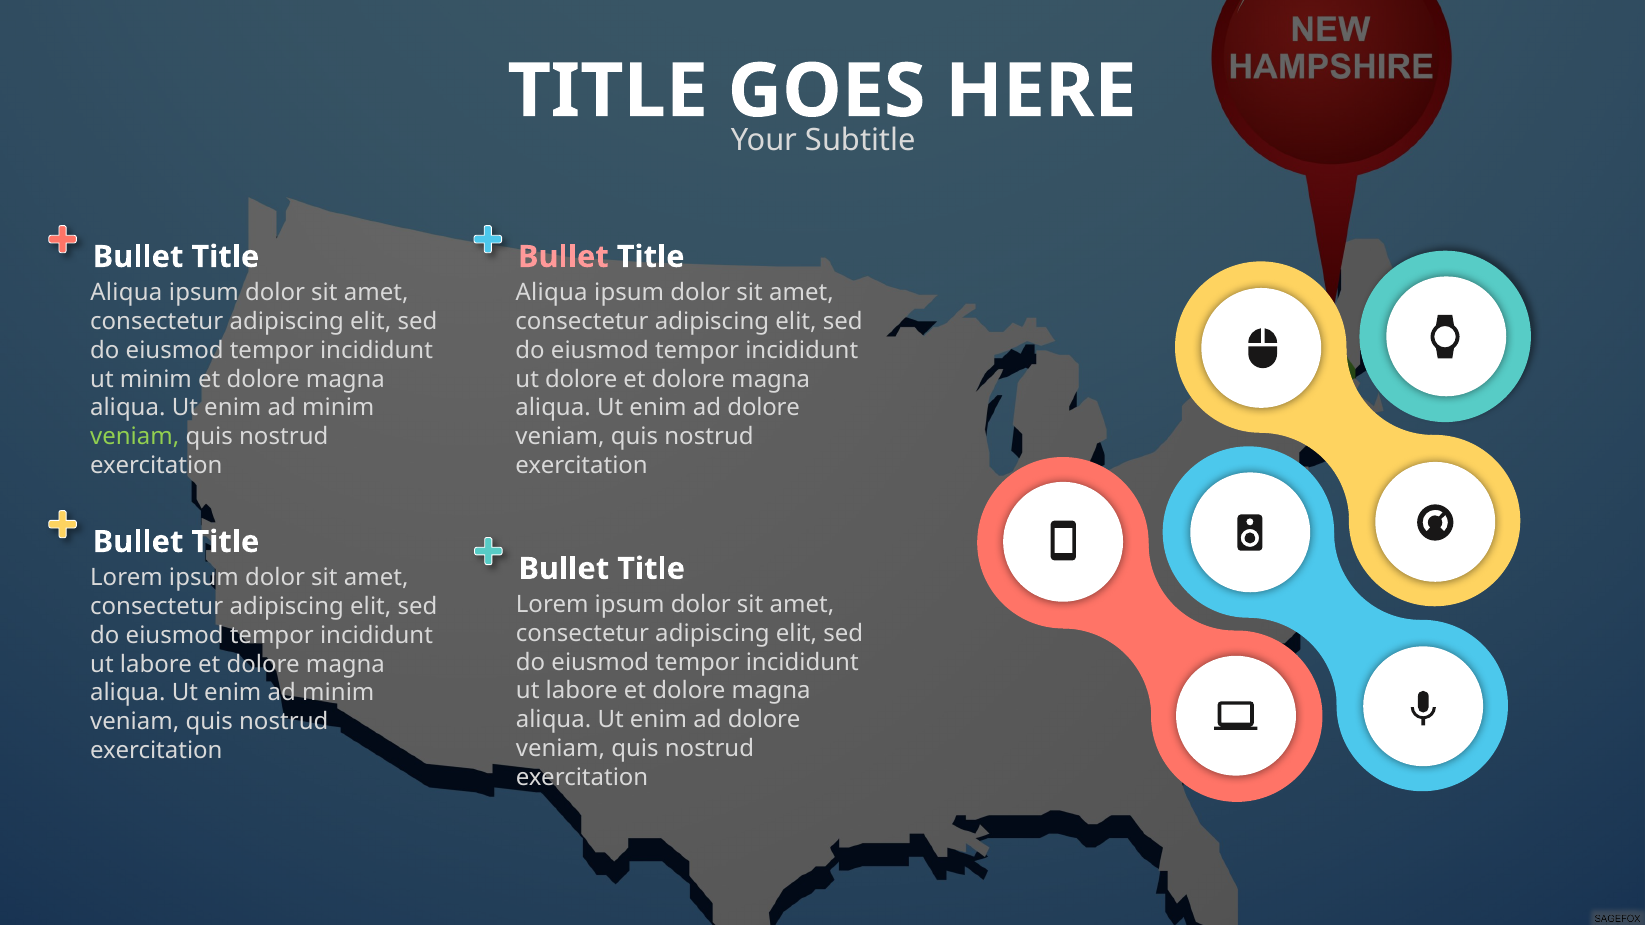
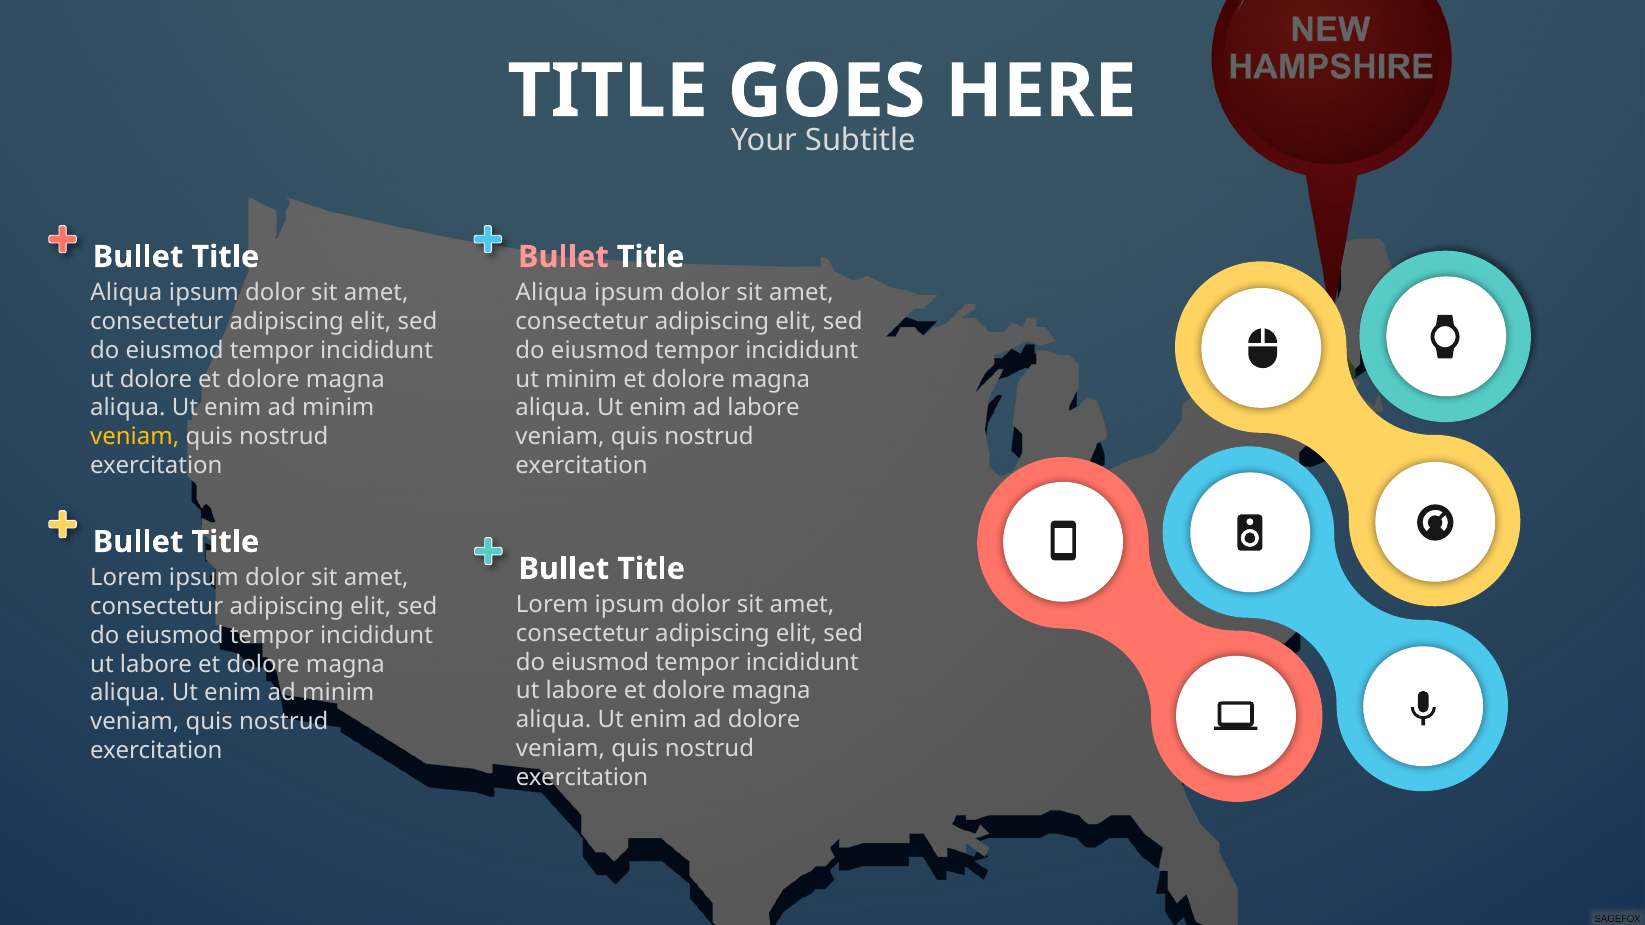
ut minim: minim -> dolore
ut dolore: dolore -> minim
dolore at (764, 408): dolore -> labore
veniam at (135, 437) colour: light green -> yellow
